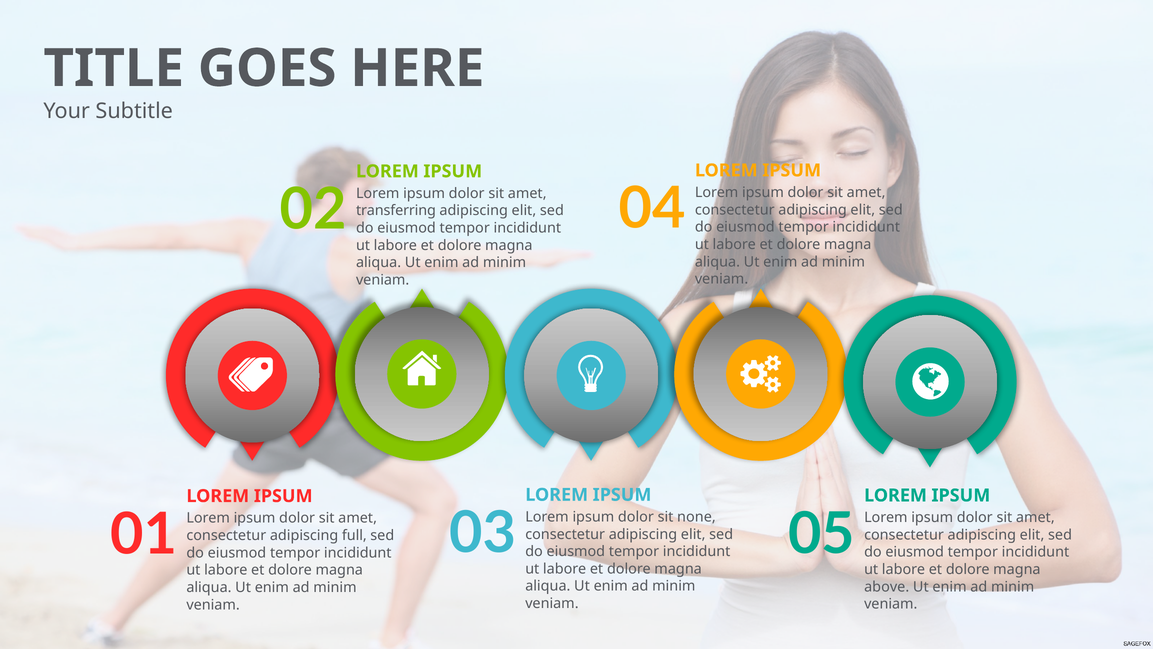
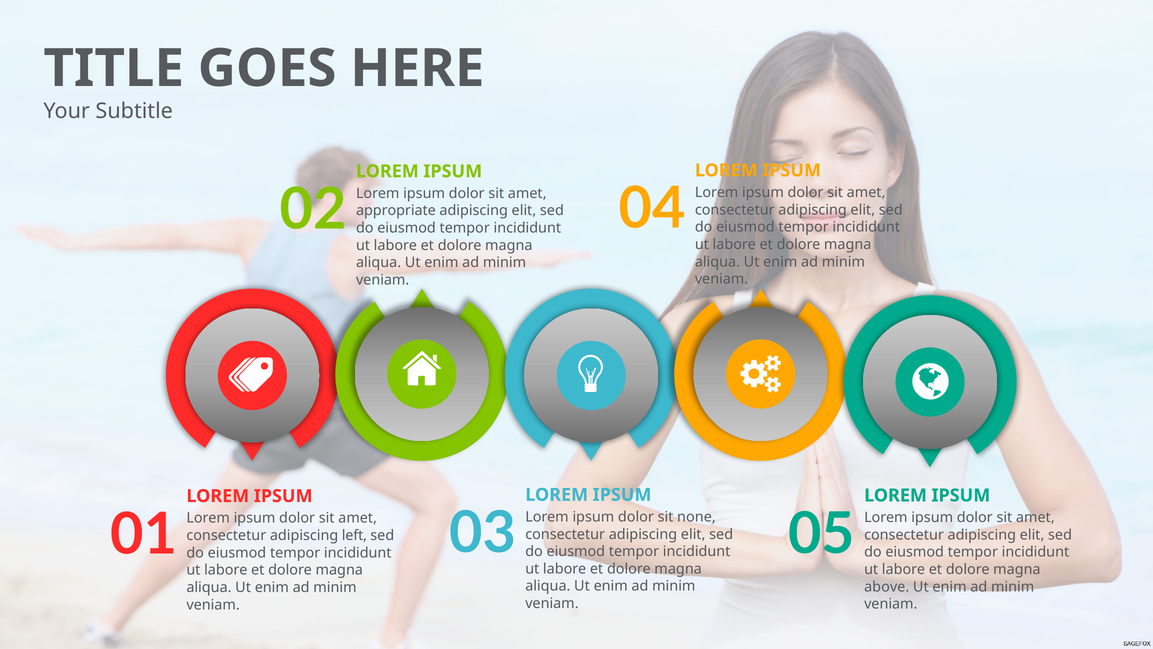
transferring: transferring -> appropriate
full: full -> left
